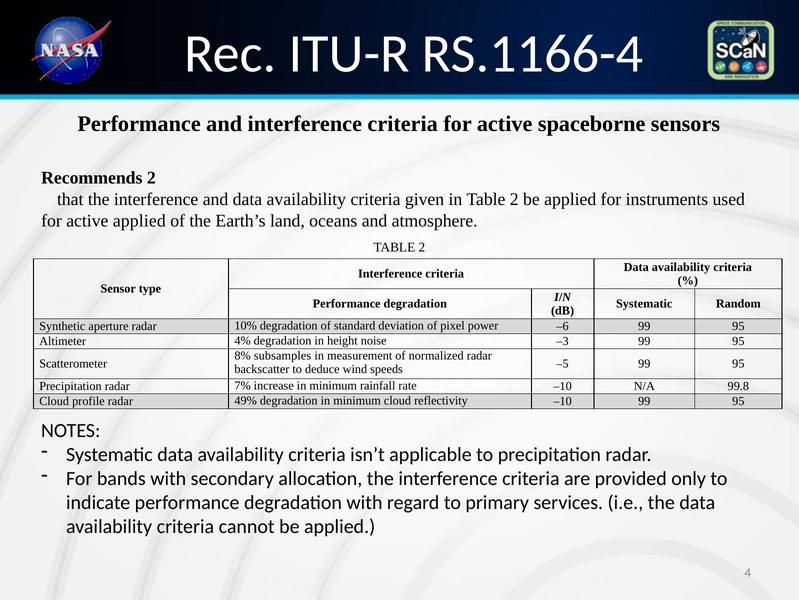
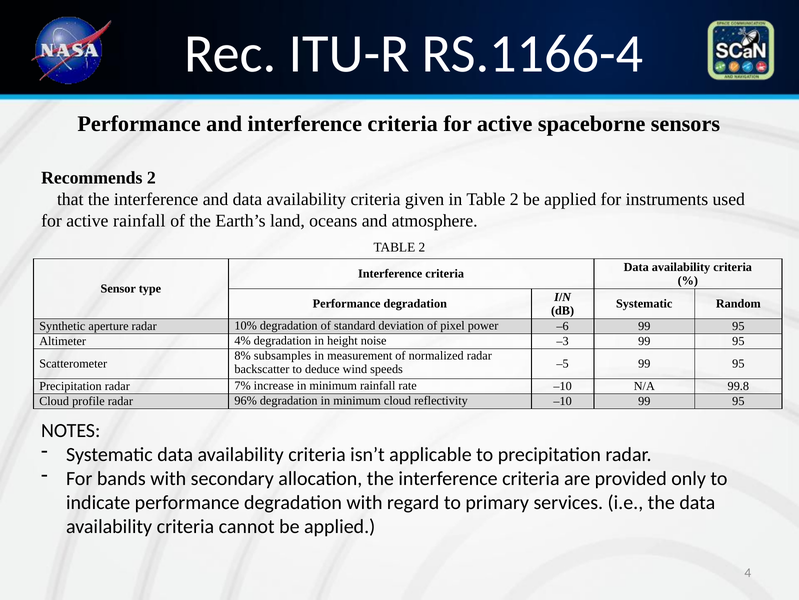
active applied: applied -> rainfall
49%: 49% -> 96%
